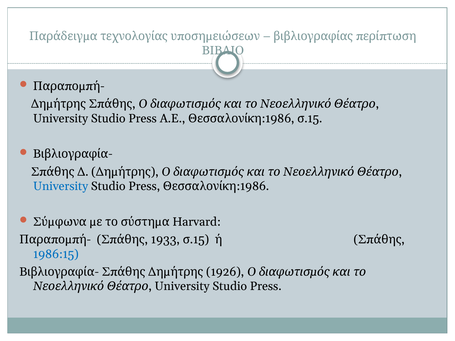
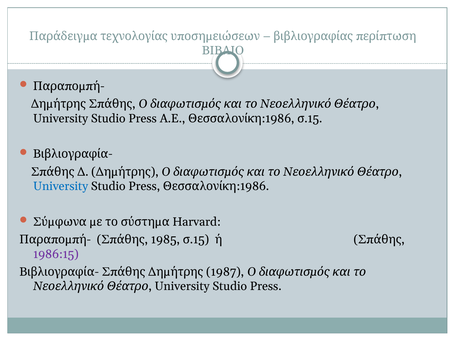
1933: 1933 -> 1985
1986:15 colour: blue -> purple
1926: 1926 -> 1987
